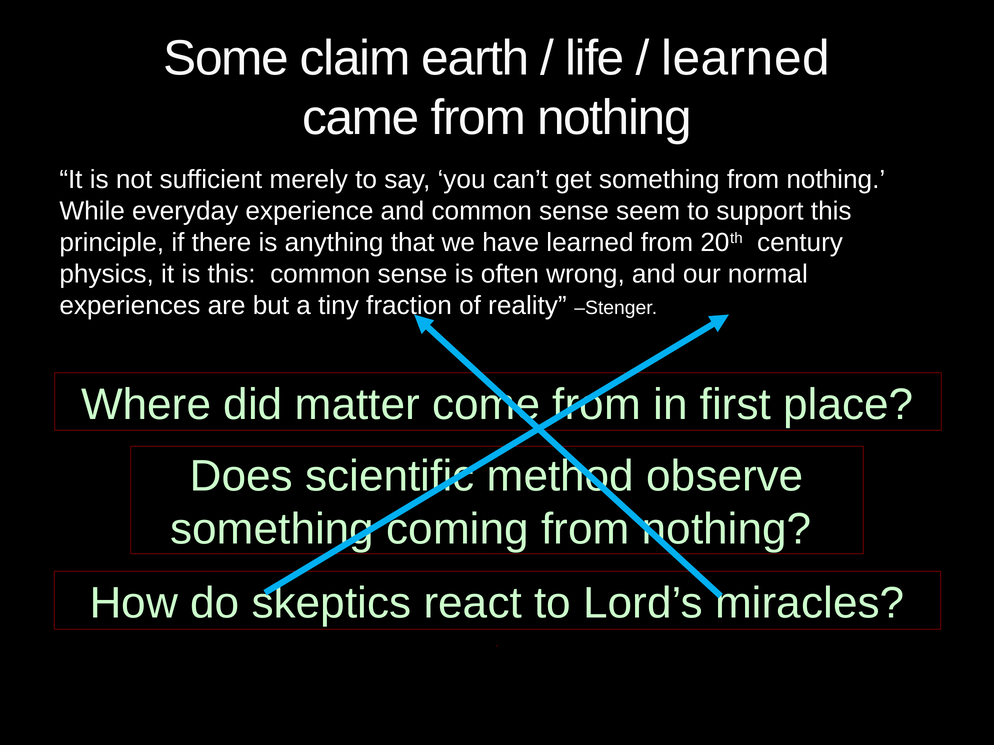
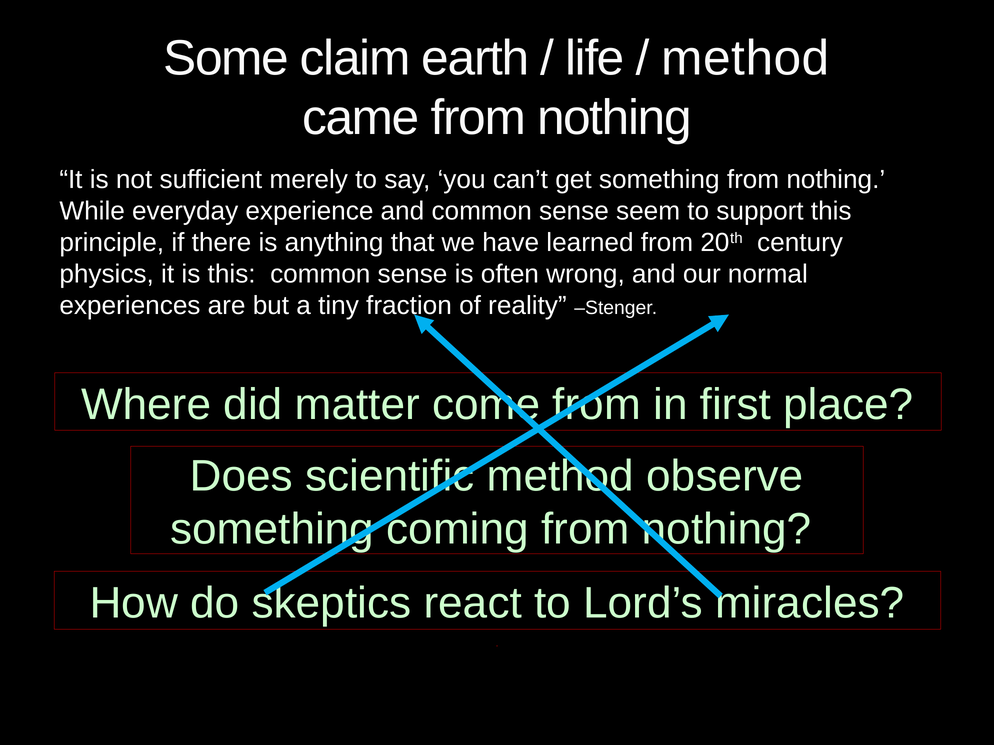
learned at (745, 58): learned -> method
